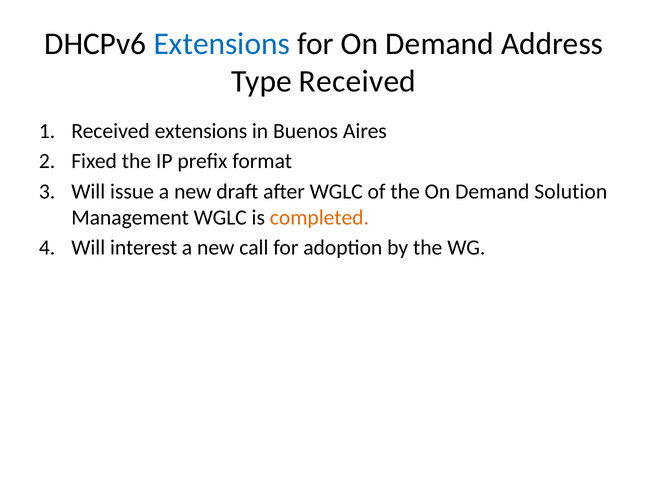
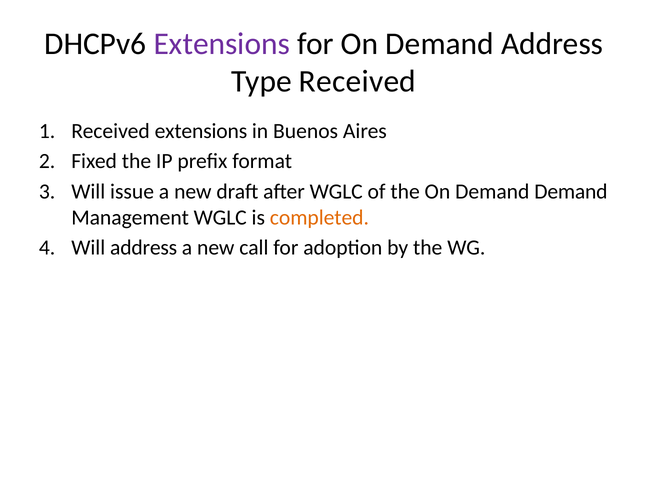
Extensions at (222, 44) colour: blue -> purple
Demand Solution: Solution -> Demand
Will interest: interest -> address
